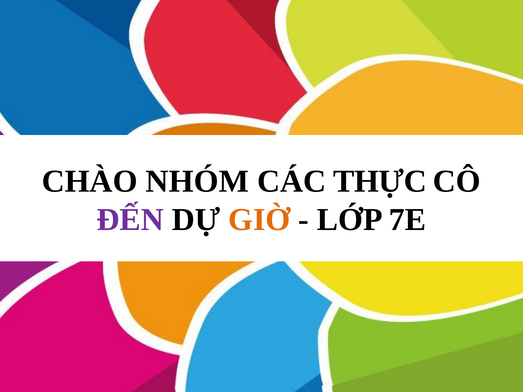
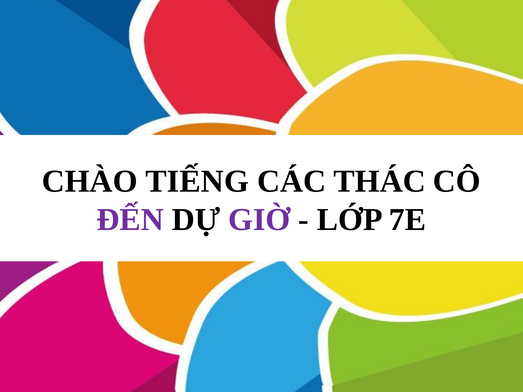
NHÓM: NHÓM -> TIẾNG
THỰC: THỰC -> THÁC
GIỜ colour: orange -> purple
